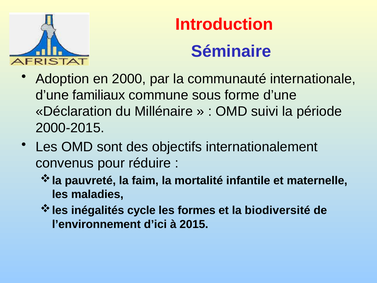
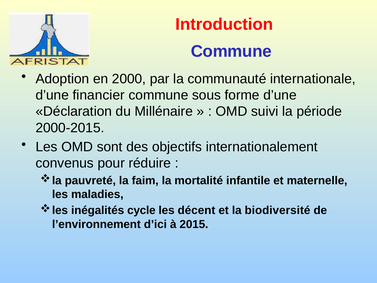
Séminaire at (231, 51): Séminaire -> Commune
familiaux: familiaux -> financier
formes: formes -> décent
